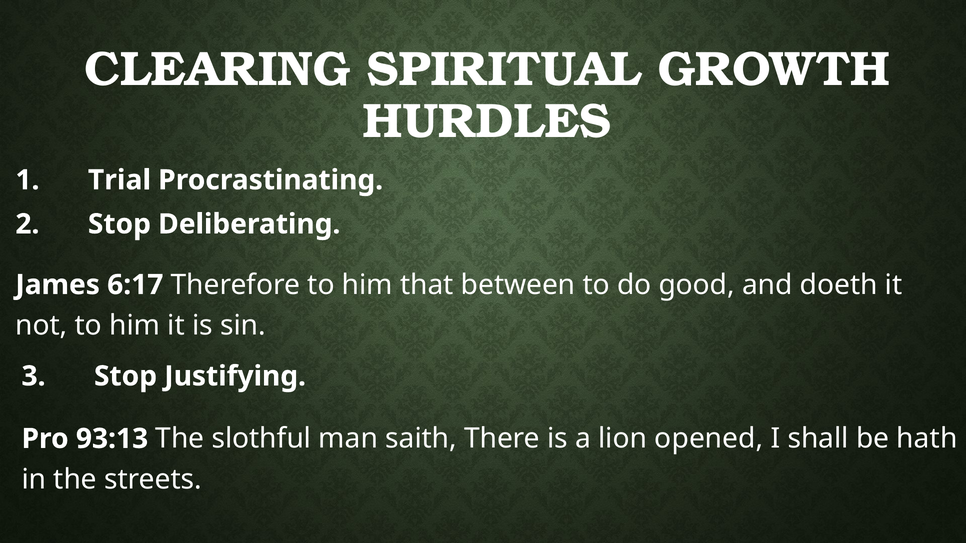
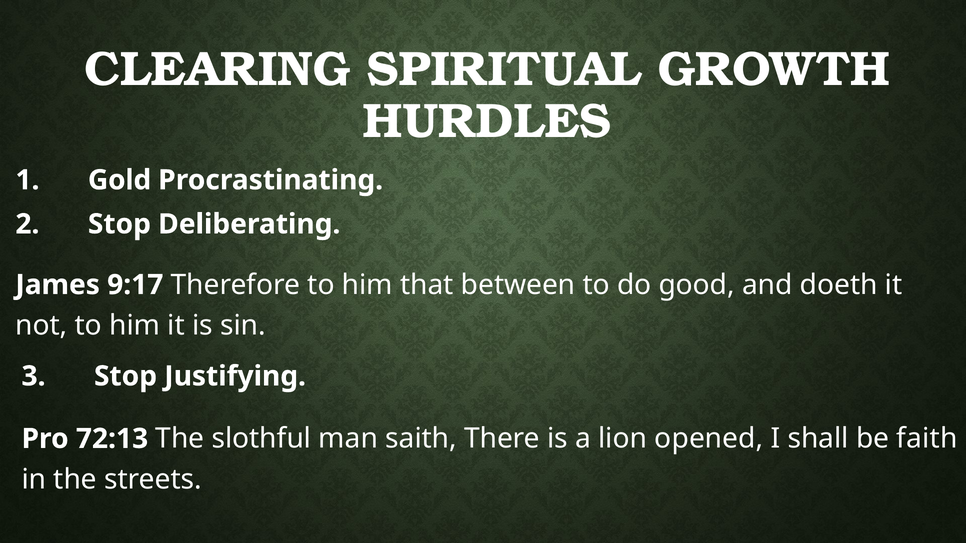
Trial: Trial -> Gold
6:17: 6:17 -> 9:17
93:13: 93:13 -> 72:13
hath: hath -> faith
